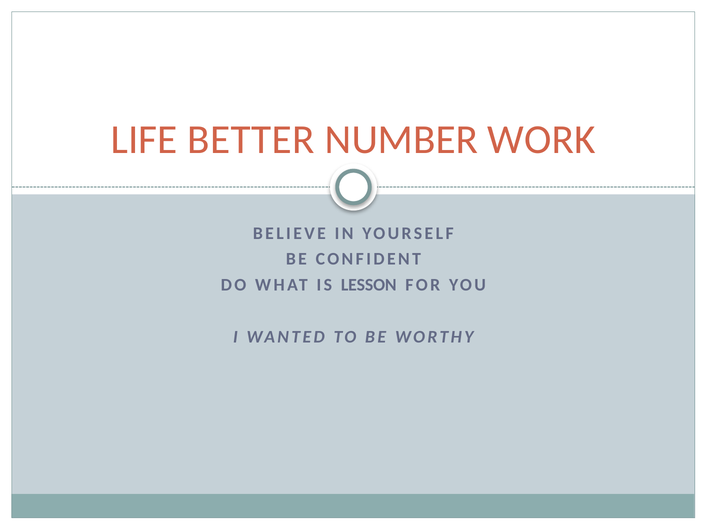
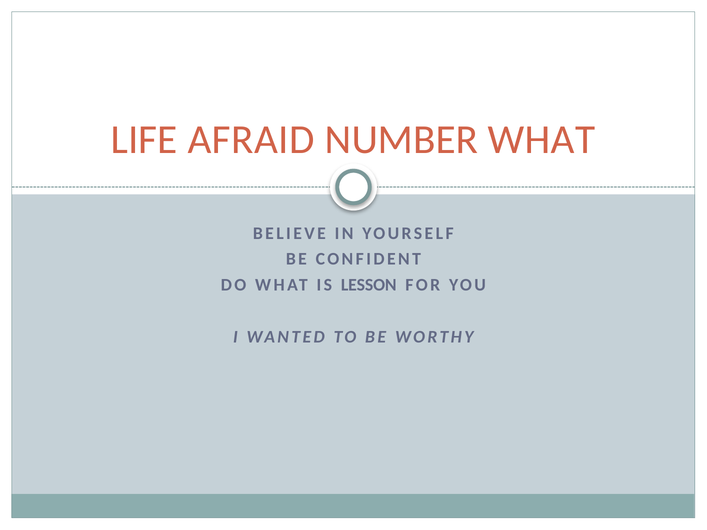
BETTER: BETTER -> AFRAID
NUMBER WORK: WORK -> WHAT
